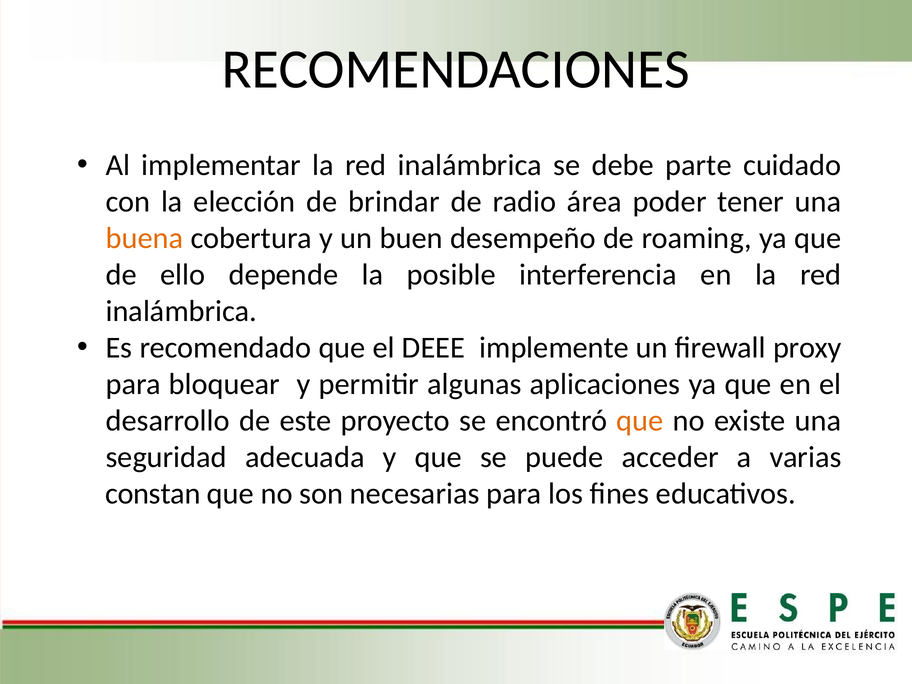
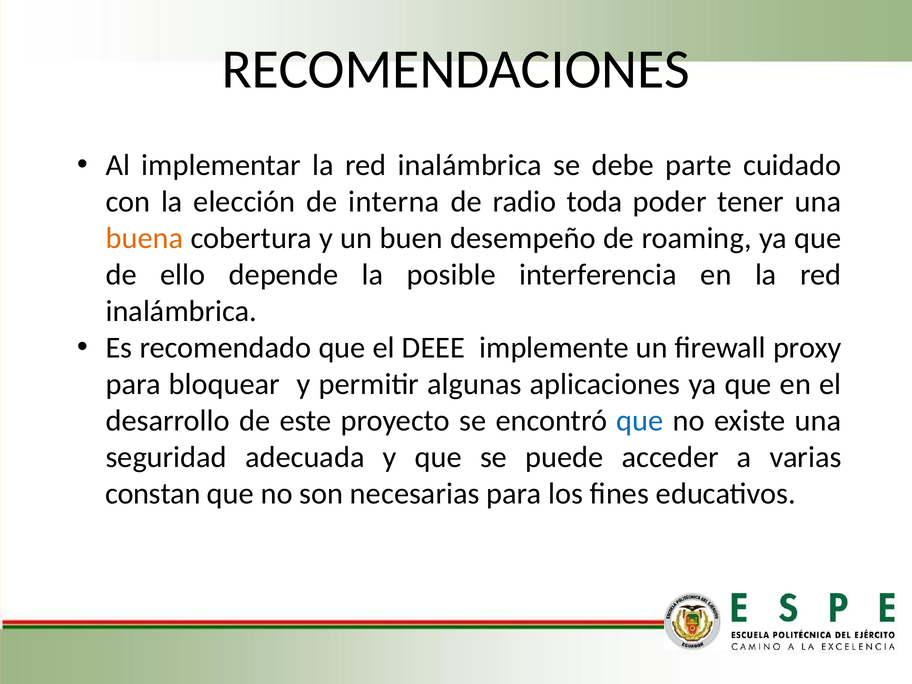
brindar: brindar -> interna
área: área -> toda
que at (640, 421) colour: orange -> blue
